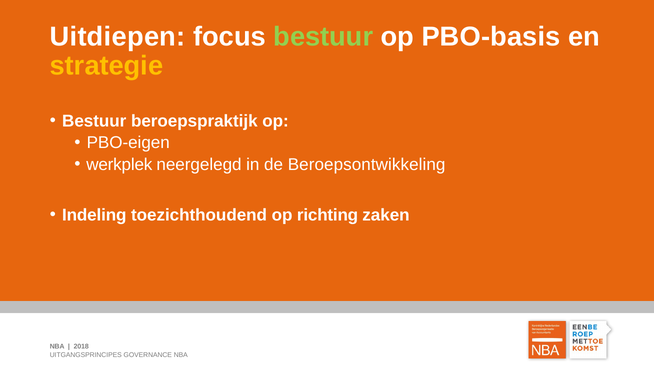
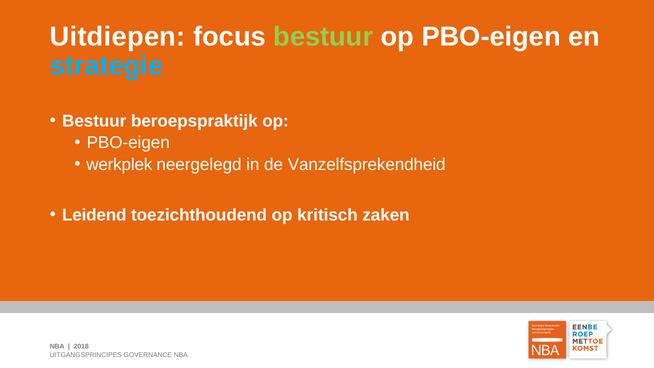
op PBO-basis: PBO-basis -> PBO-eigen
strategie colour: yellow -> light blue
Beroepsontwikkeling: Beroepsontwikkeling -> Vanzelfsprekendheid
Indeling: Indeling -> Leidend
richting: richting -> kritisch
